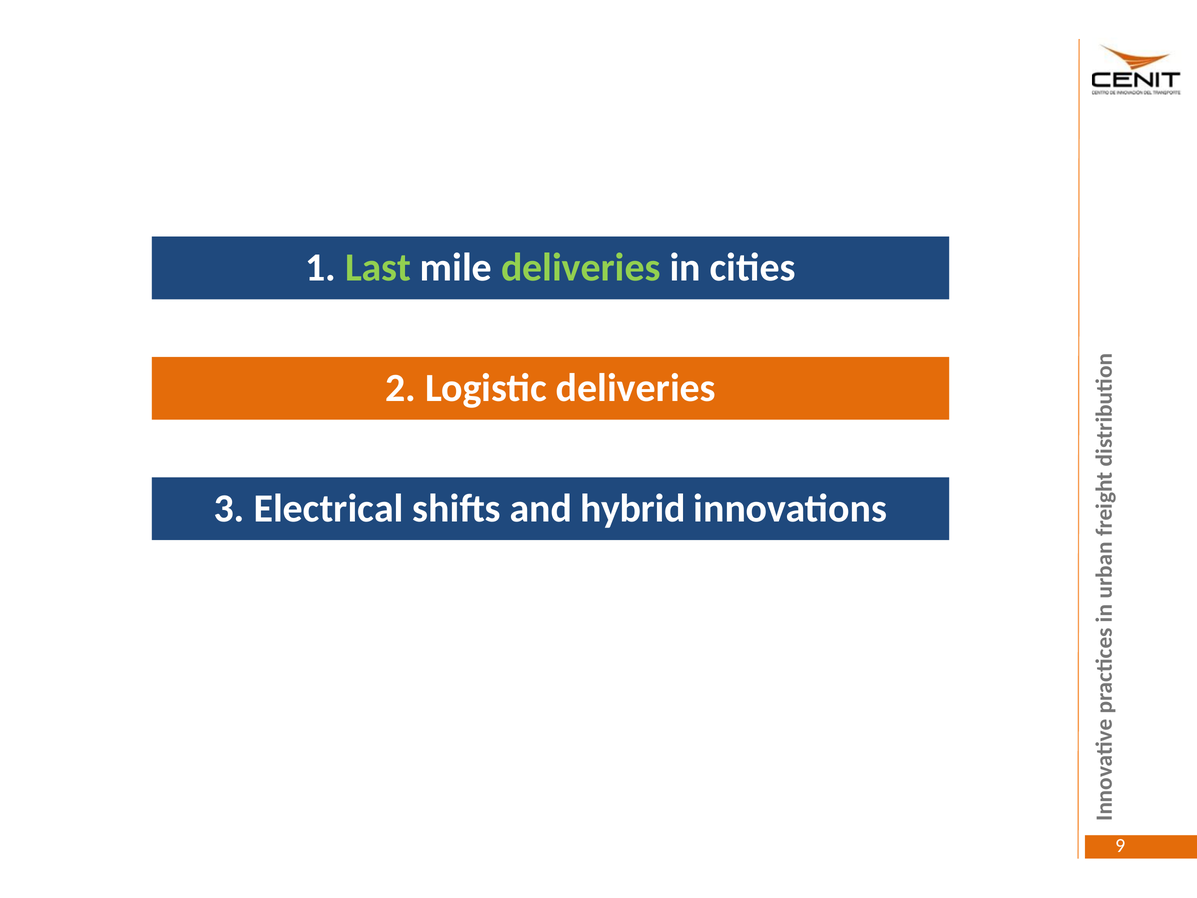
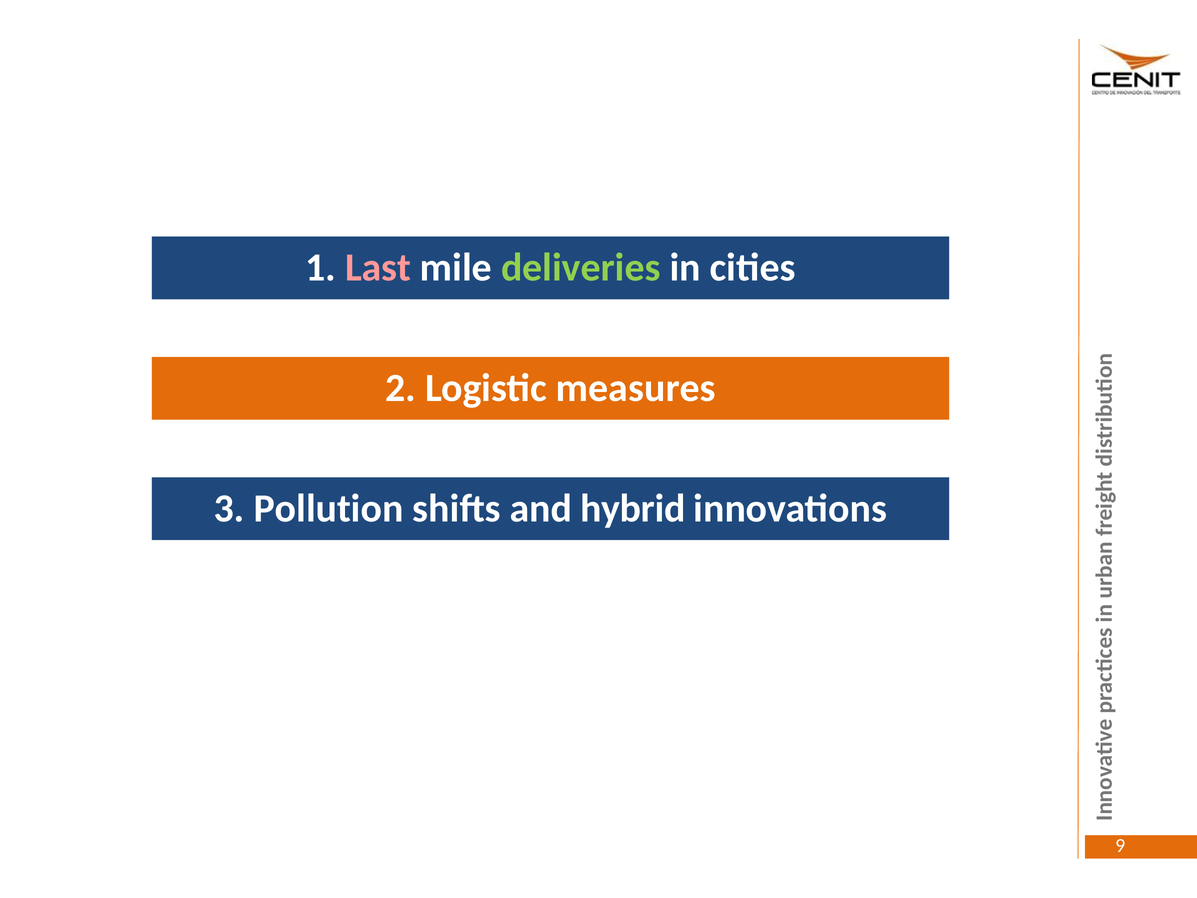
Last colour: light green -> pink
Logistic deliveries: deliveries -> measures
Electrical: Electrical -> Pollution
